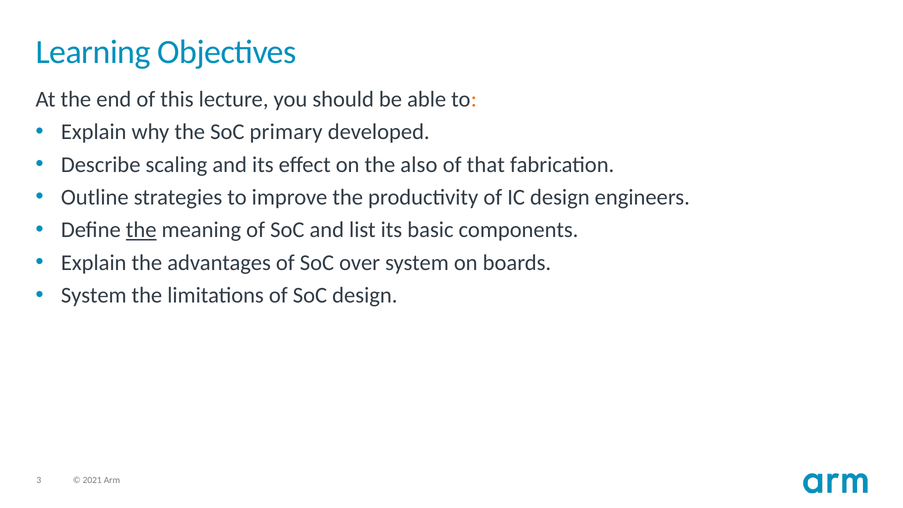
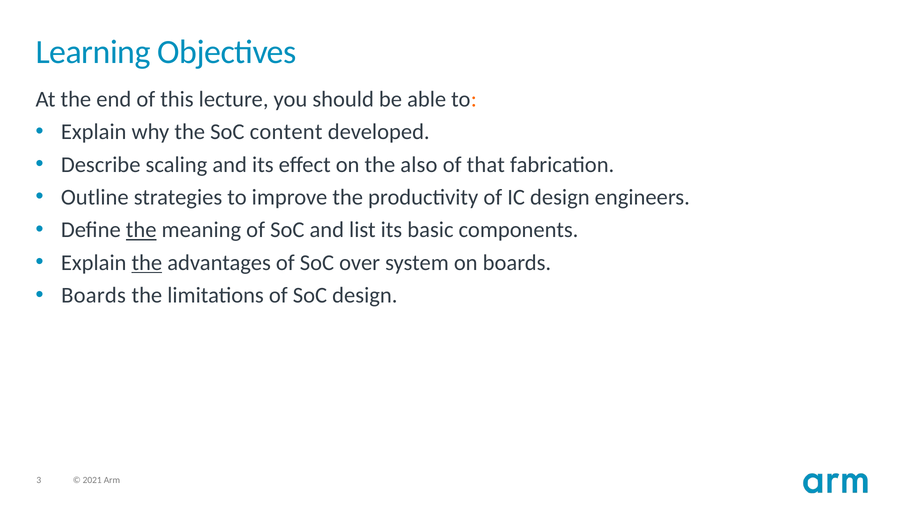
primary: primary -> content
the at (147, 263) underline: none -> present
System at (94, 295): System -> Boards
